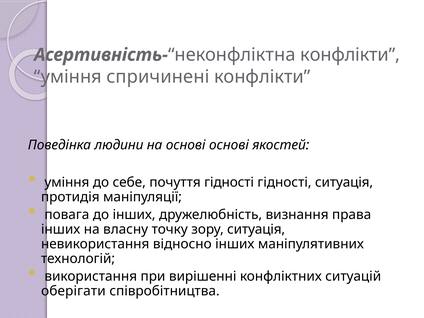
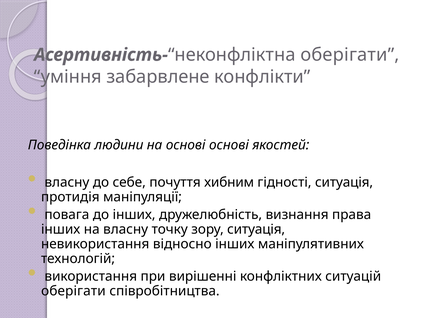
конфлікти at (350, 55): конфлікти -> оберігати
спричинені: спричинені -> забарвлене
уміння at (67, 182): уміння -> власну
почуття гідності: гідності -> хибним
